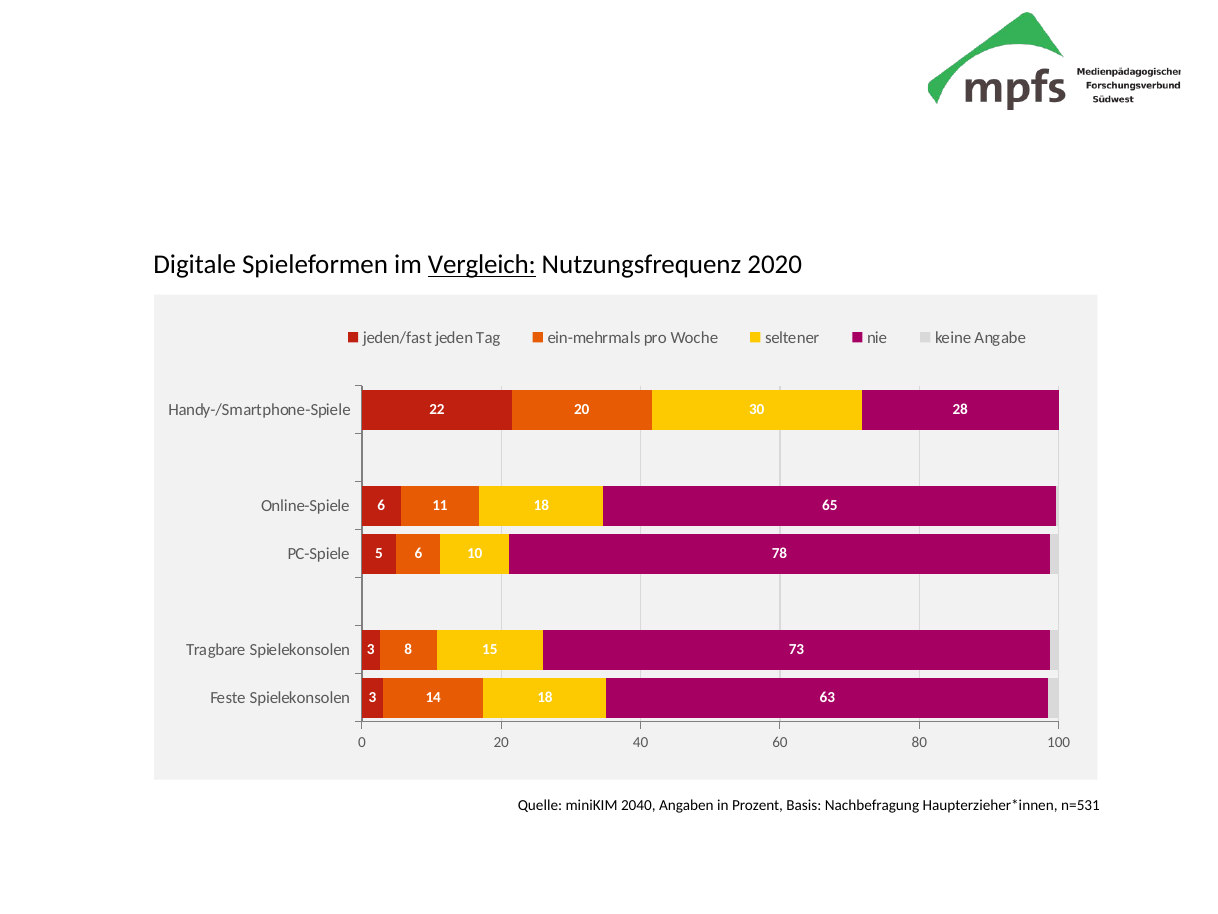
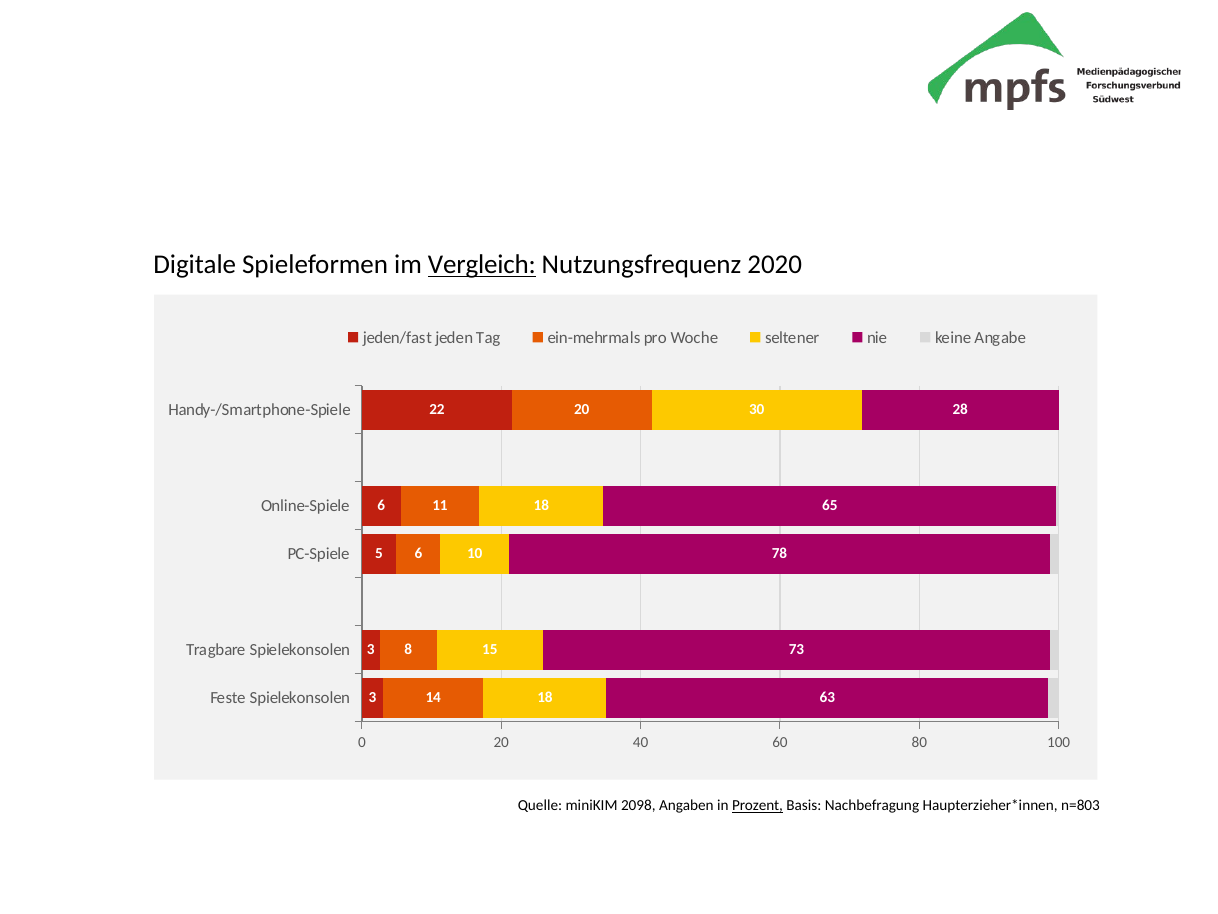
2040: 2040 -> 2098
Prozent underline: none -> present
n=531: n=531 -> n=803
